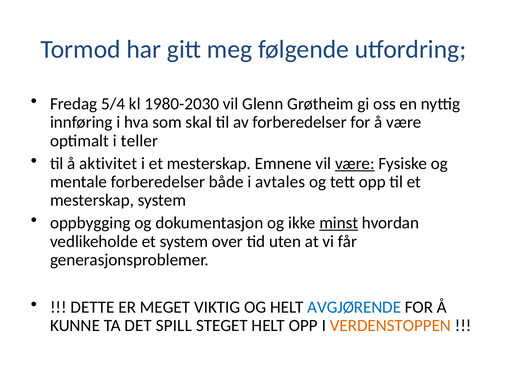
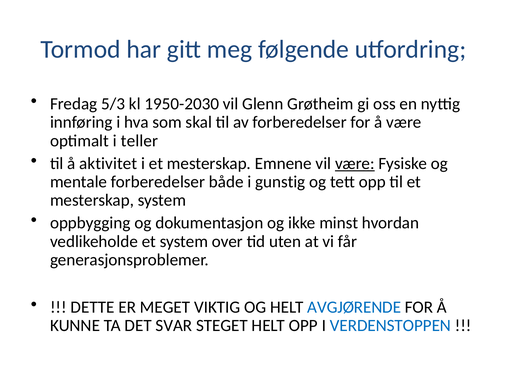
5/4: 5/4 -> 5/3
1980-2030: 1980-2030 -> 1950-2030
avtales: avtales -> gunstig
minst underline: present -> none
SPILL: SPILL -> SVAR
VERDENSTOPPEN colour: orange -> blue
